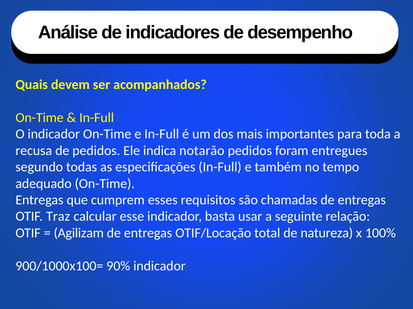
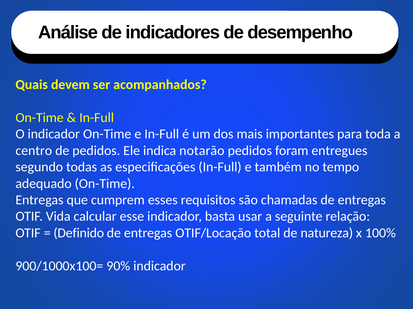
recusa: recusa -> centro
Traz: Traz -> Vida
Agilizam: Agilizam -> Definido
